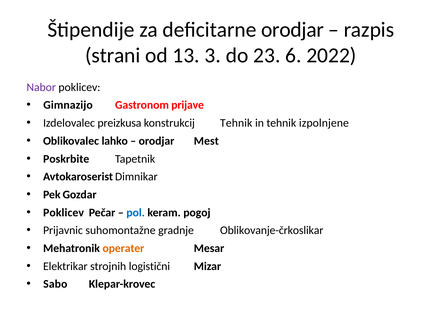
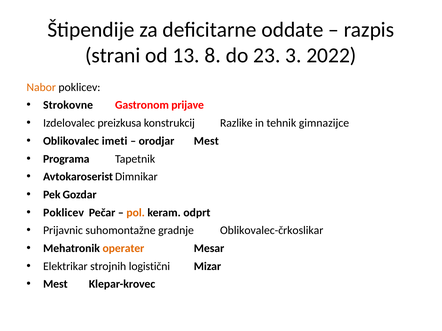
deficitarne orodjar: orodjar -> oddate
3: 3 -> 8
6: 6 -> 3
Nabor colour: purple -> orange
Gimnazijo: Gimnazijo -> Strokovne
konstrukcij Tehnik: Tehnik -> Razlike
izpolnjene: izpolnjene -> gimnazijce
lahko: lahko -> imeti
Poskrbite: Poskrbite -> Programa
pol colour: blue -> orange
pogoj: pogoj -> odprt
Oblikovanje-črkoslikar: Oblikovanje-črkoslikar -> Oblikovalec-črkoslikar
Sabo at (55, 285): Sabo -> Mest
